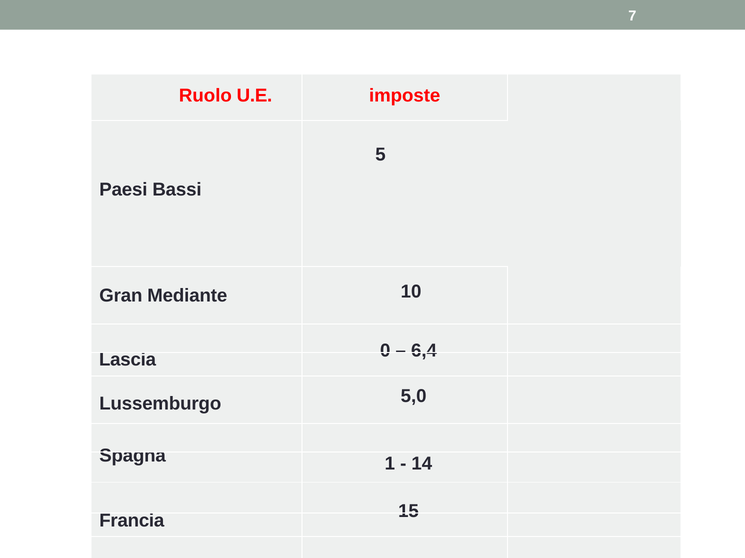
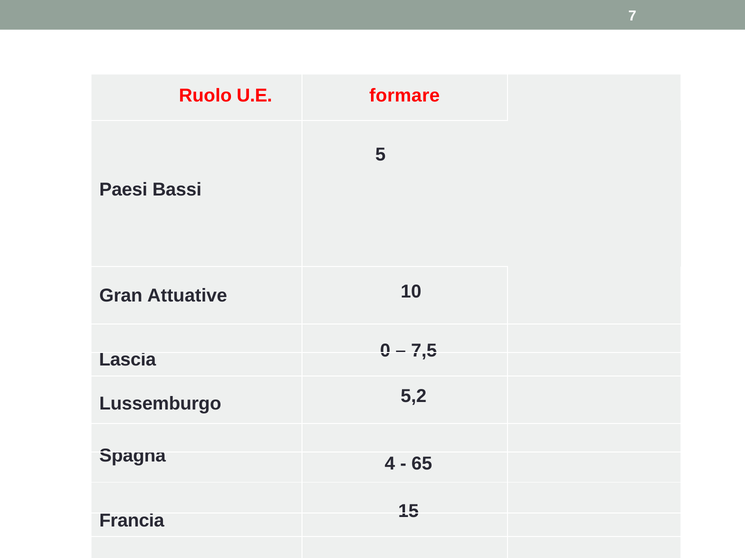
imposte: imposte -> formare
Mediante: Mediante -> Attuative
6,4: 6,4 -> 7,5
5,0: 5,0 -> 5,2
1: 1 -> 4
14: 14 -> 65
